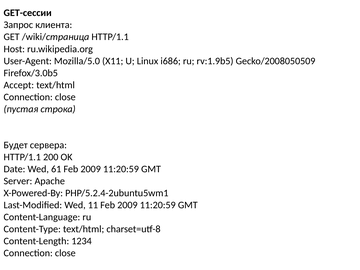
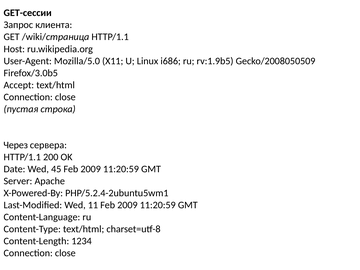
Будет: Будет -> Через
61: 61 -> 45
